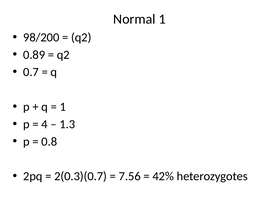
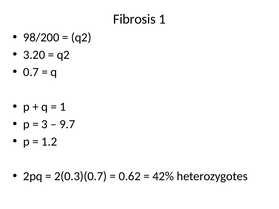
Normal: Normal -> Fibrosis
0.89: 0.89 -> 3.20
4: 4 -> 3
1.3: 1.3 -> 9.7
0.8: 0.8 -> 1.2
7.56: 7.56 -> 0.62
